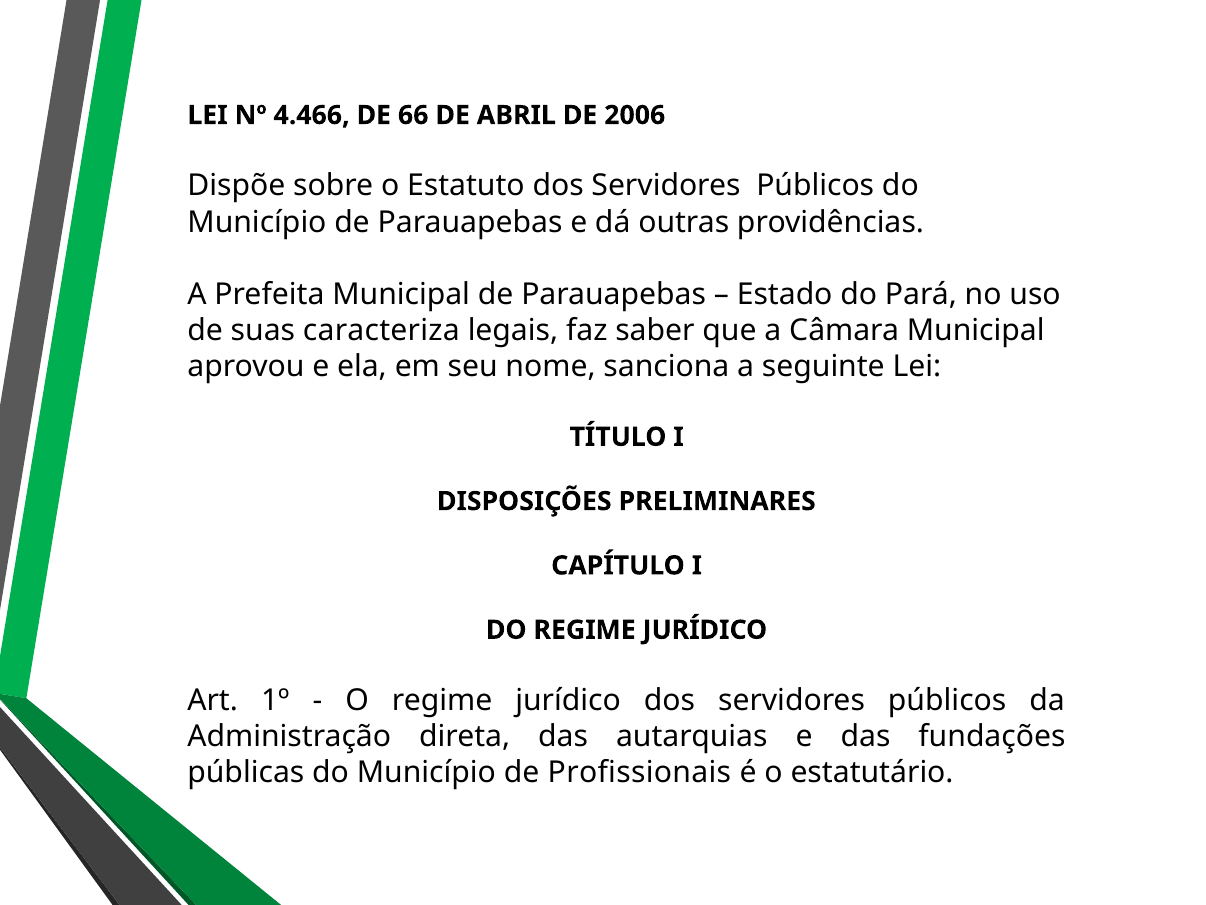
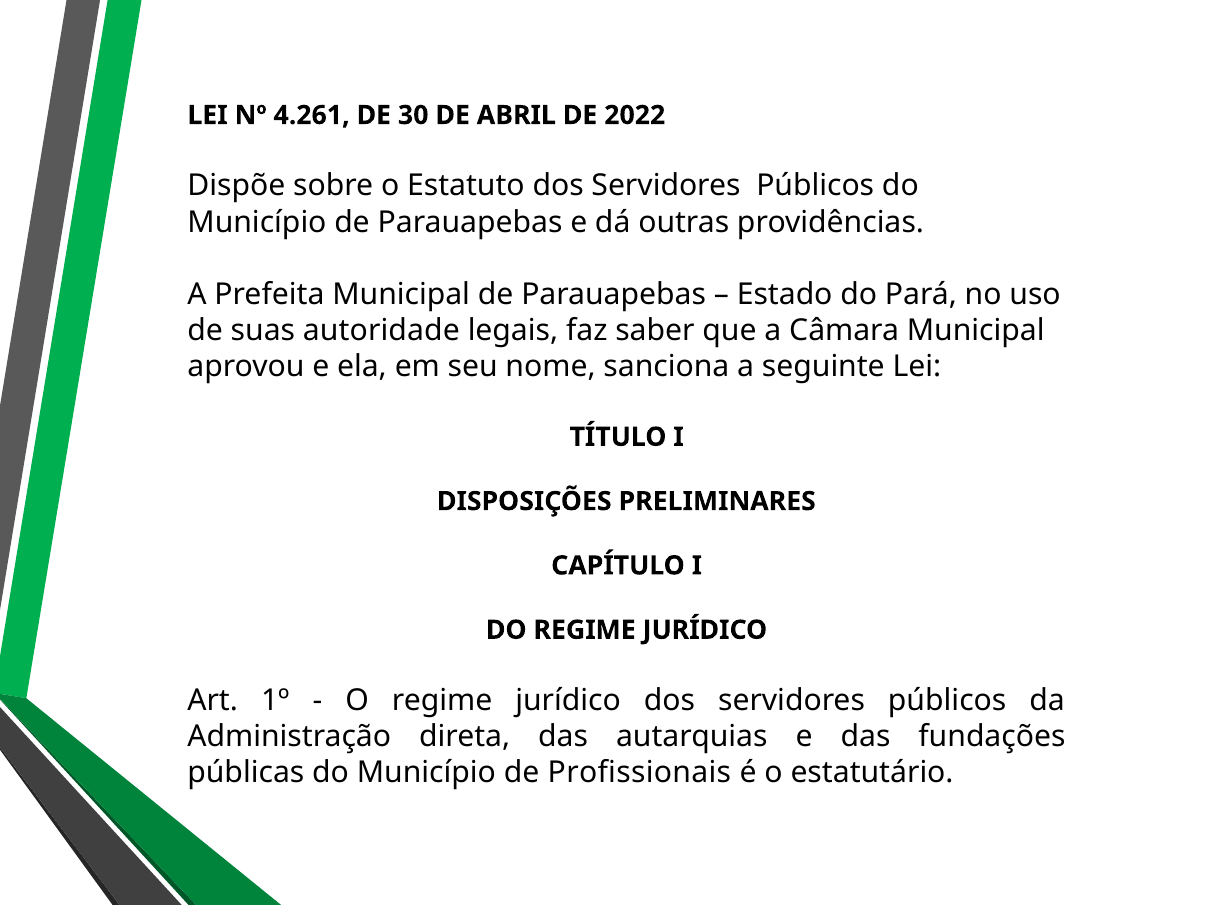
4.466: 4.466 -> 4.261
66: 66 -> 30
2006: 2006 -> 2022
caracteriza: caracteriza -> autoridade
